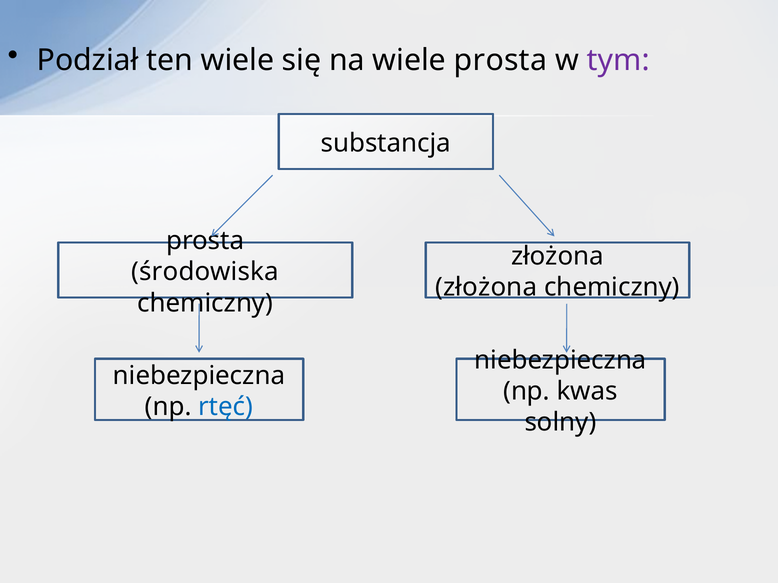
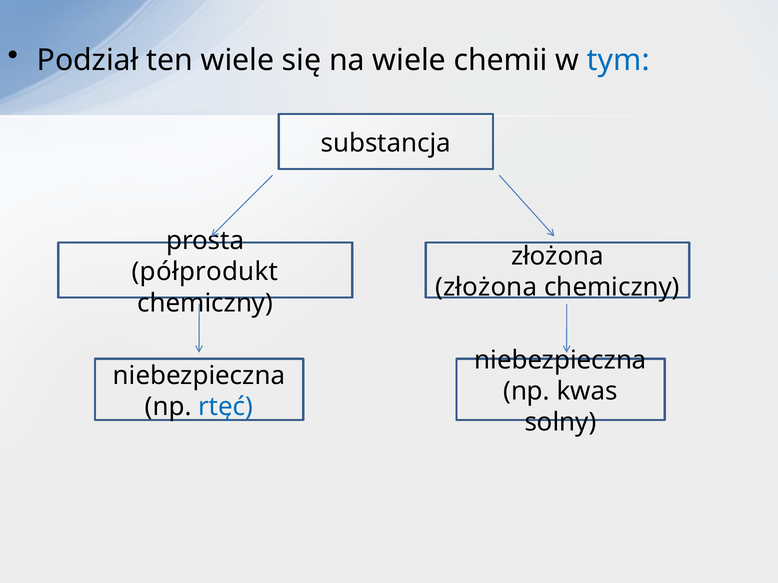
wiele prosta: prosta -> chemii
tym colour: purple -> blue
środowiska: środowiska -> półprodukt
